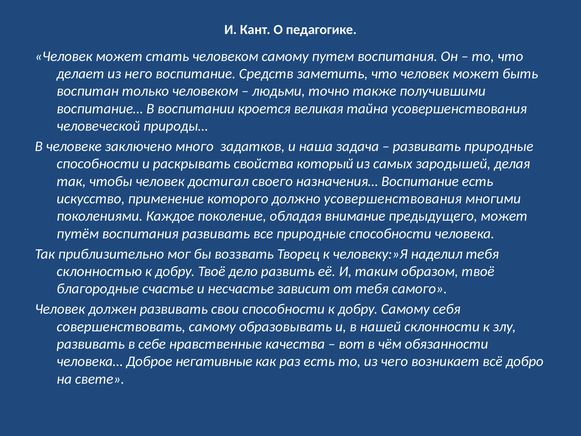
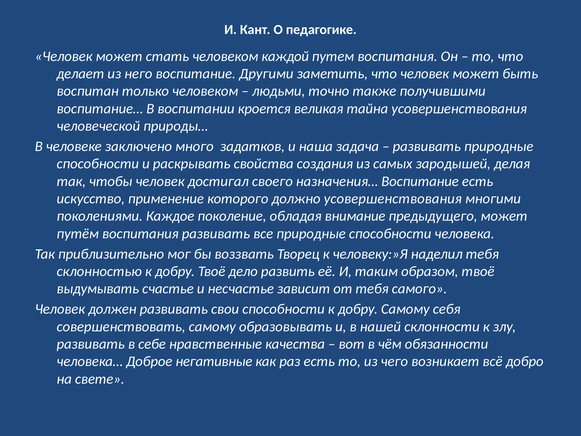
человеком самому: самому -> каждой
Средств: Средств -> Другими
который: который -> создания
благородные: благородные -> выдумывать
